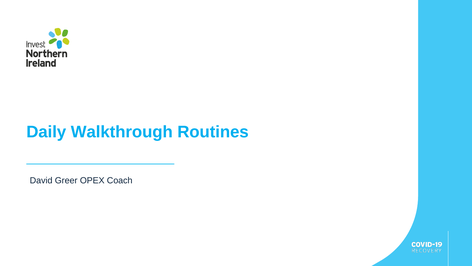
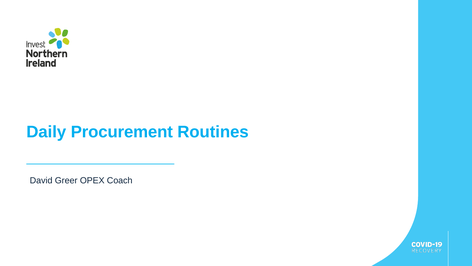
Walkthrough: Walkthrough -> Procurement
